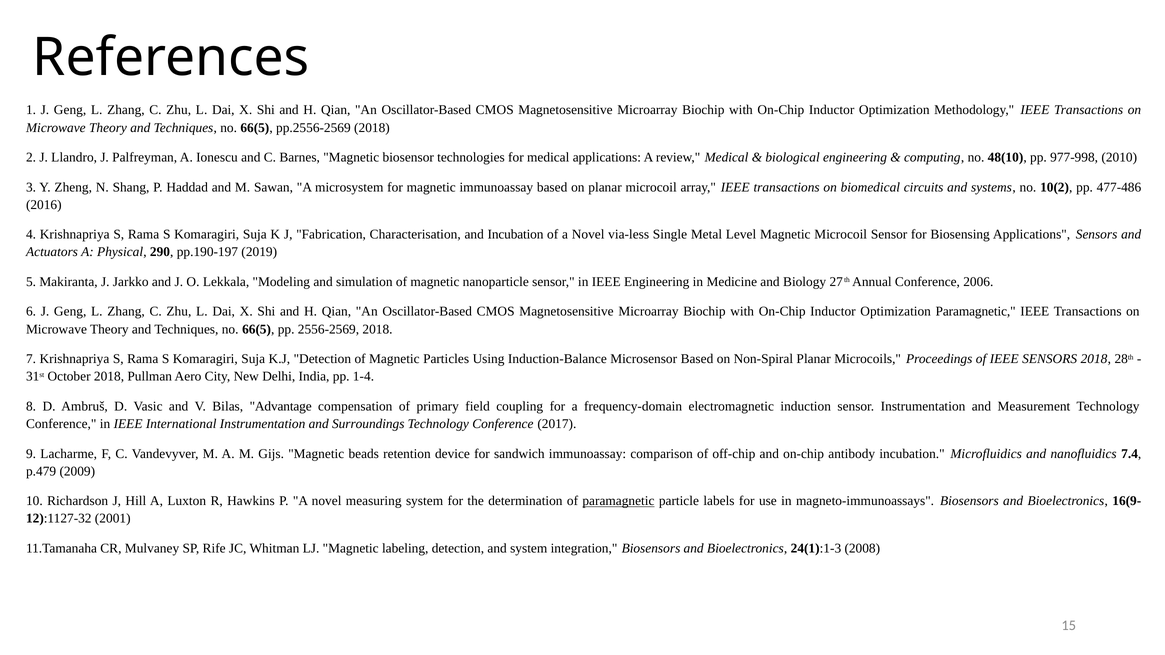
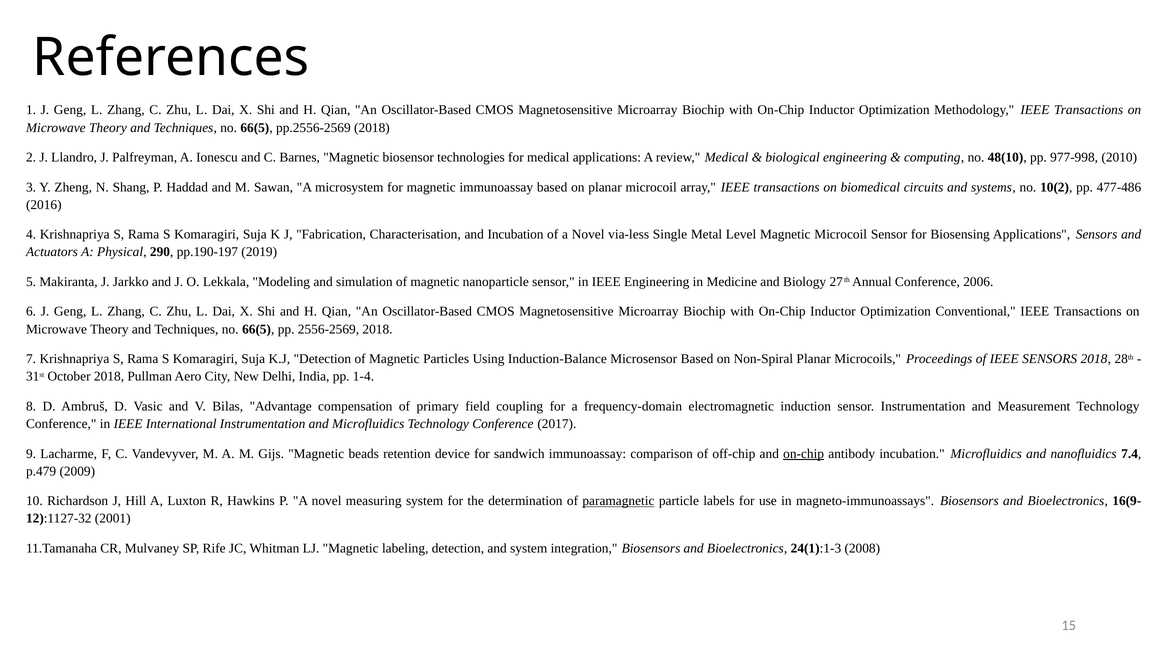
Optimization Paramagnetic: Paramagnetic -> Conventional
and Surroundings: Surroundings -> Microfluidics
on-chip at (804, 454) underline: none -> present
